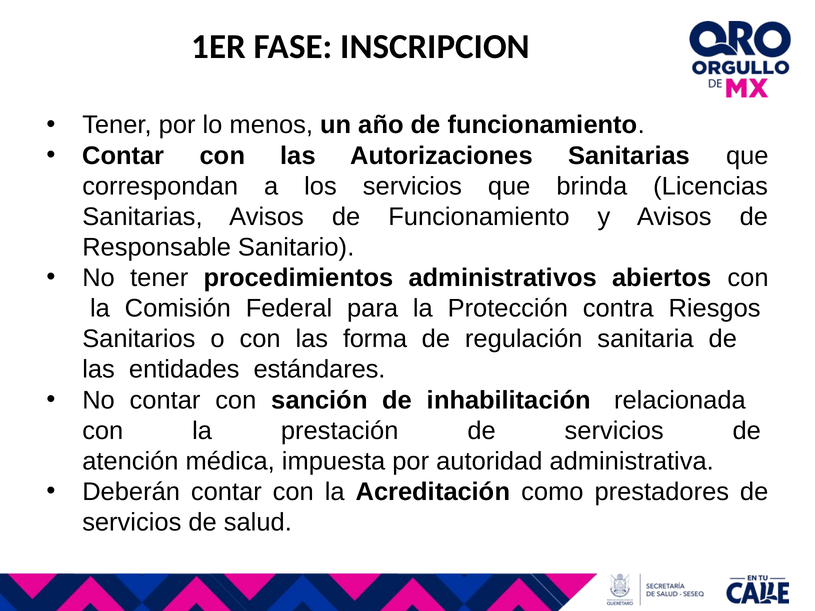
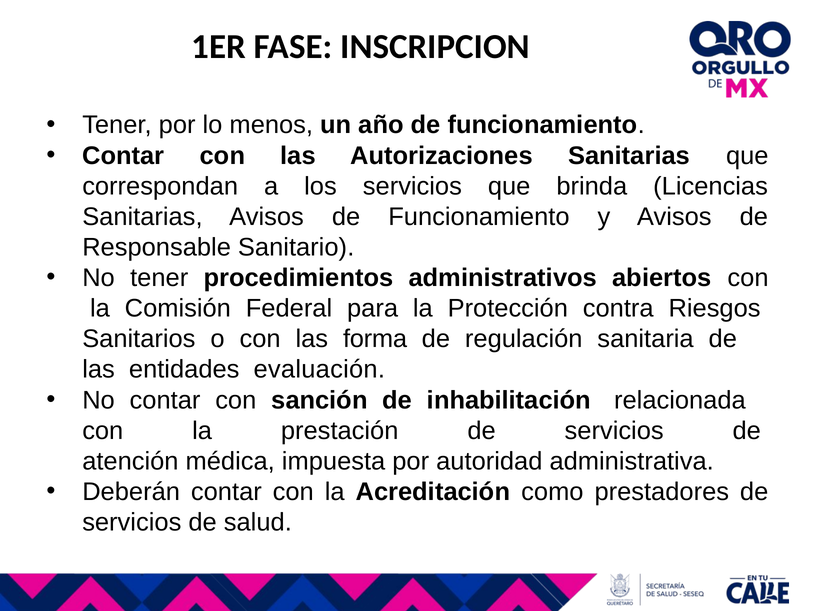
estándares: estándares -> evaluación
